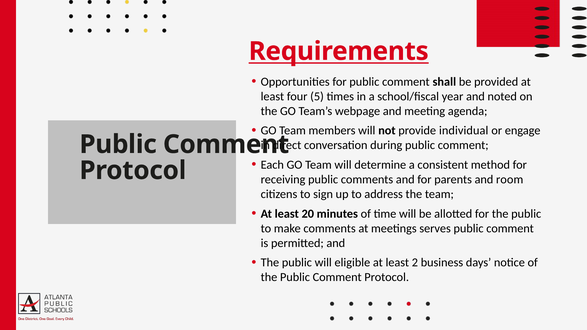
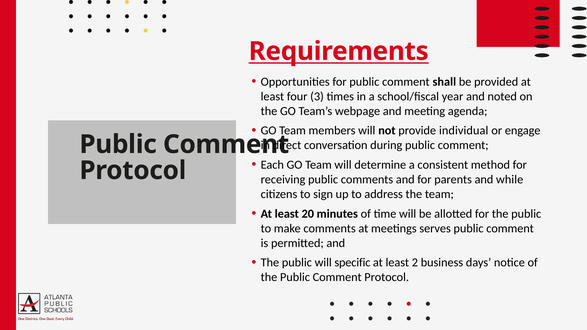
5: 5 -> 3
room: room -> while
eligible: eligible -> specific
